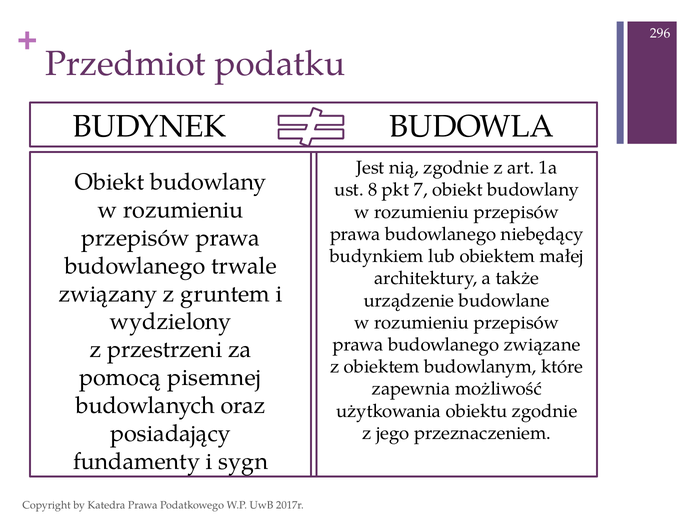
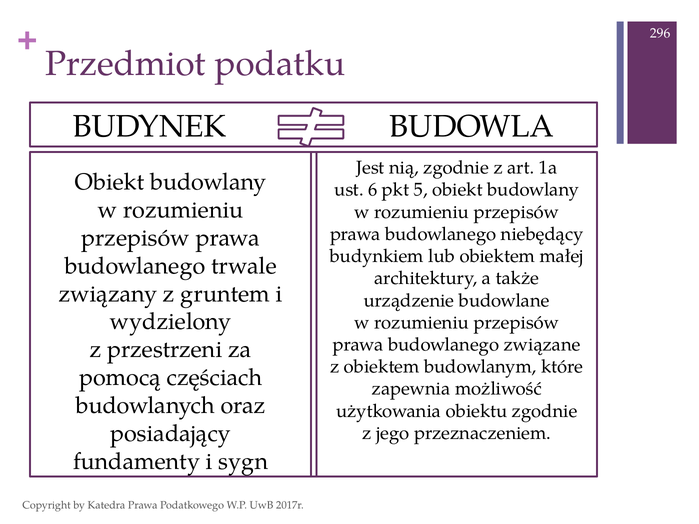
8: 8 -> 6
7: 7 -> 5
pisemnej: pisemnej -> częściach
